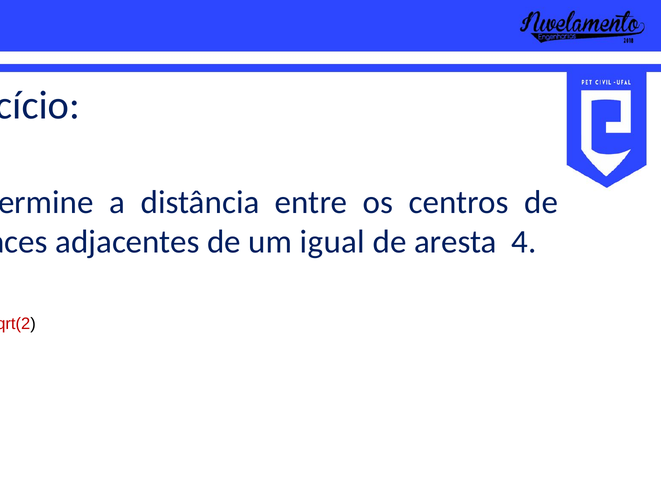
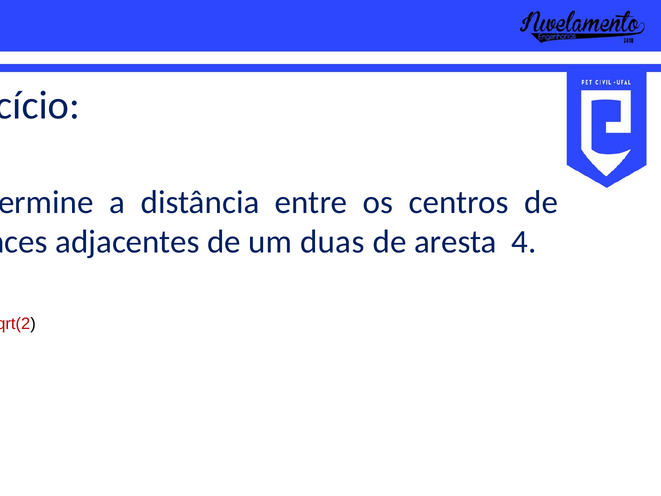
um igual: igual -> duas
